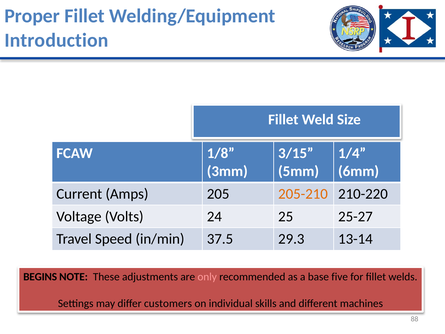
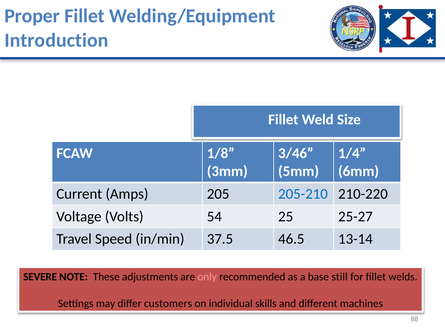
3/15: 3/15 -> 3/46
205-210 colour: orange -> blue
24: 24 -> 54
29.3: 29.3 -> 46.5
BEGINS: BEGINS -> SEVERE
five: five -> still
